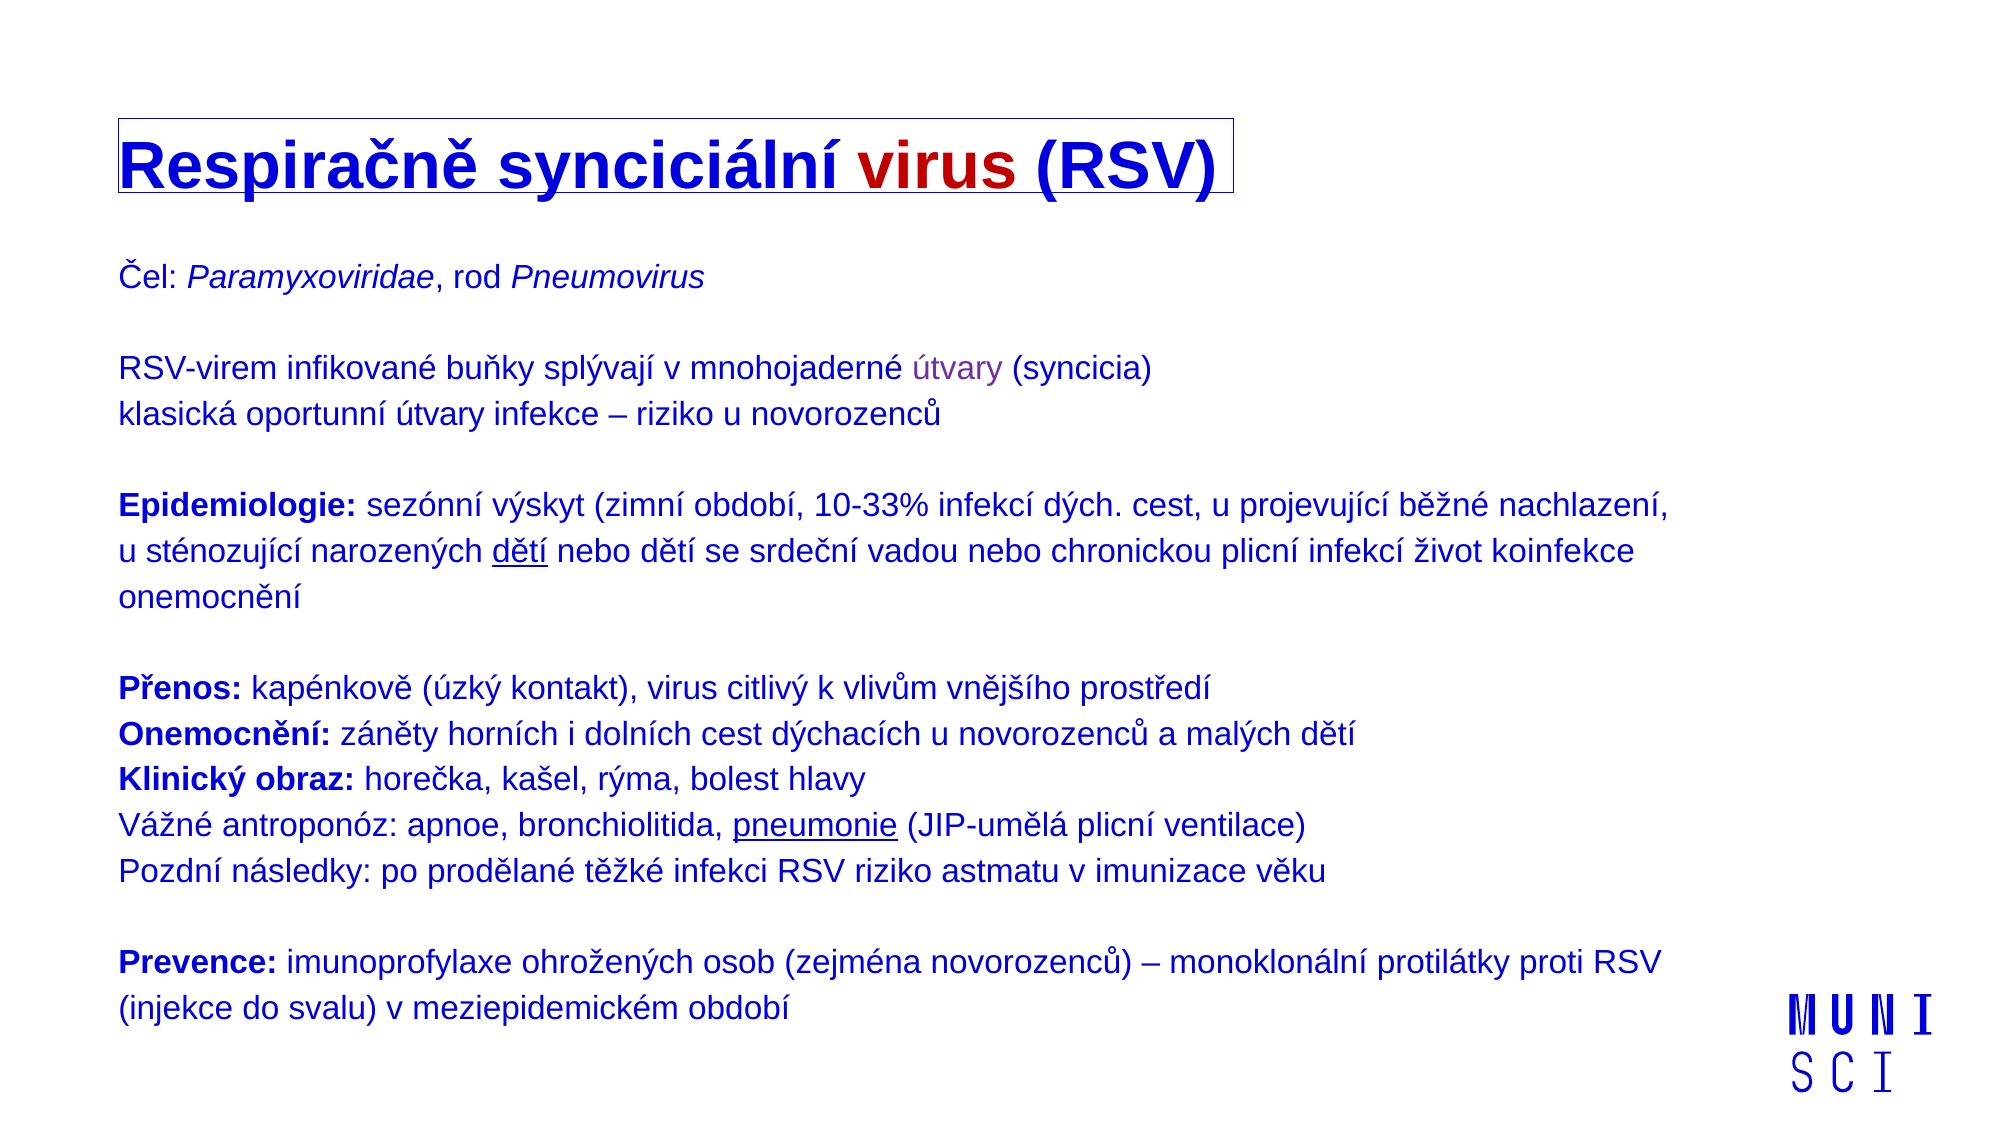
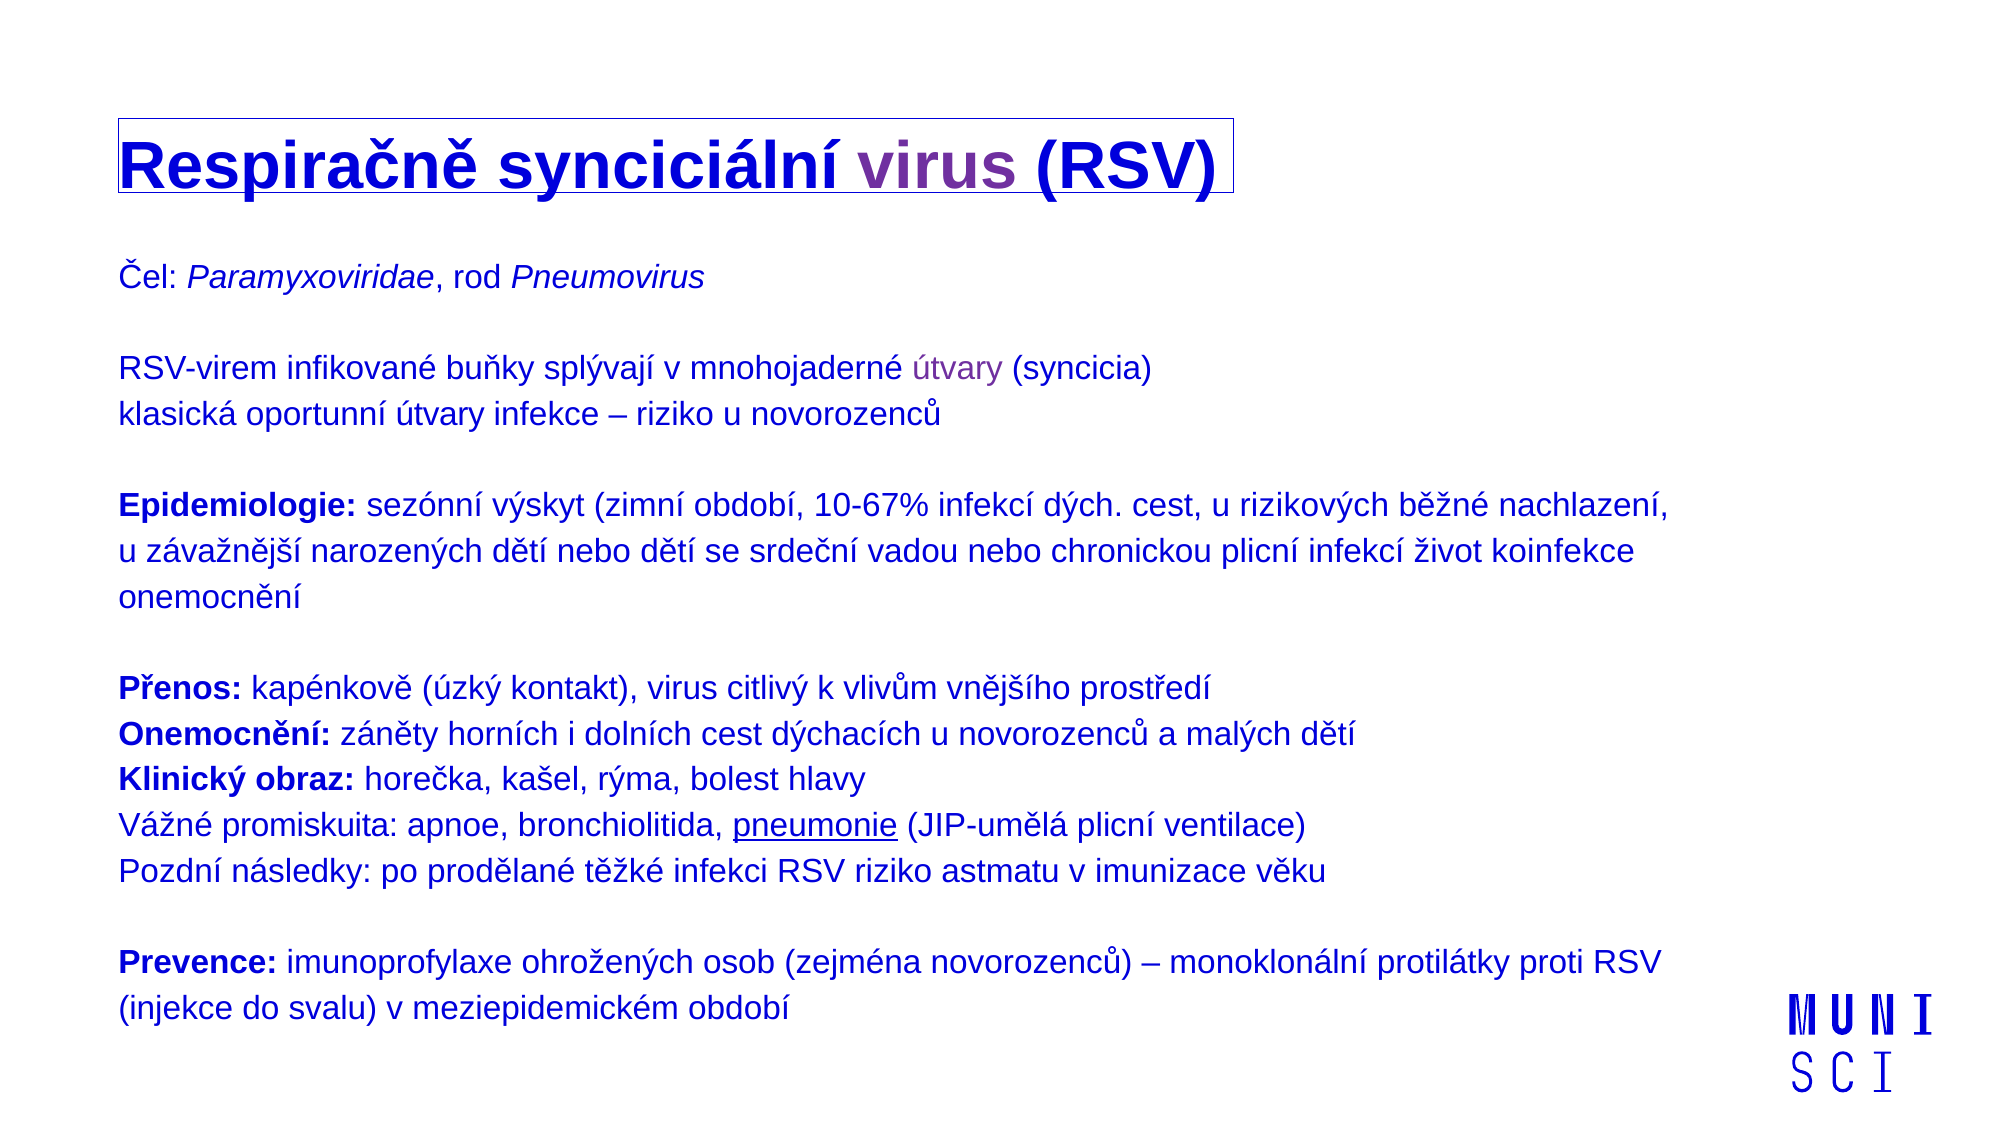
virus at (937, 167) colour: red -> purple
10-33%: 10-33% -> 10-67%
projevující: projevující -> rizikových
sténozující: sténozující -> závažnější
dětí at (520, 551) underline: present -> none
antroponóz: antroponóz -> promiskuita
